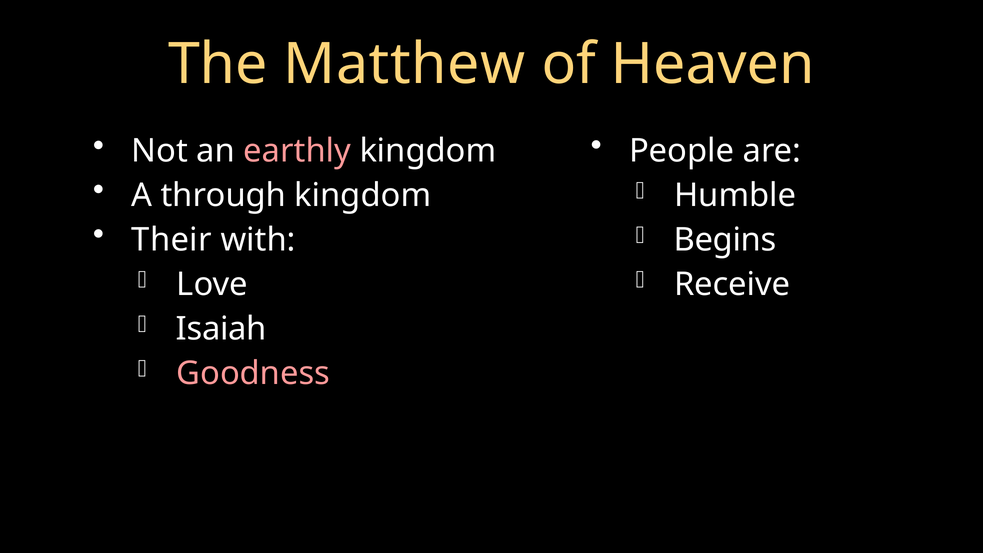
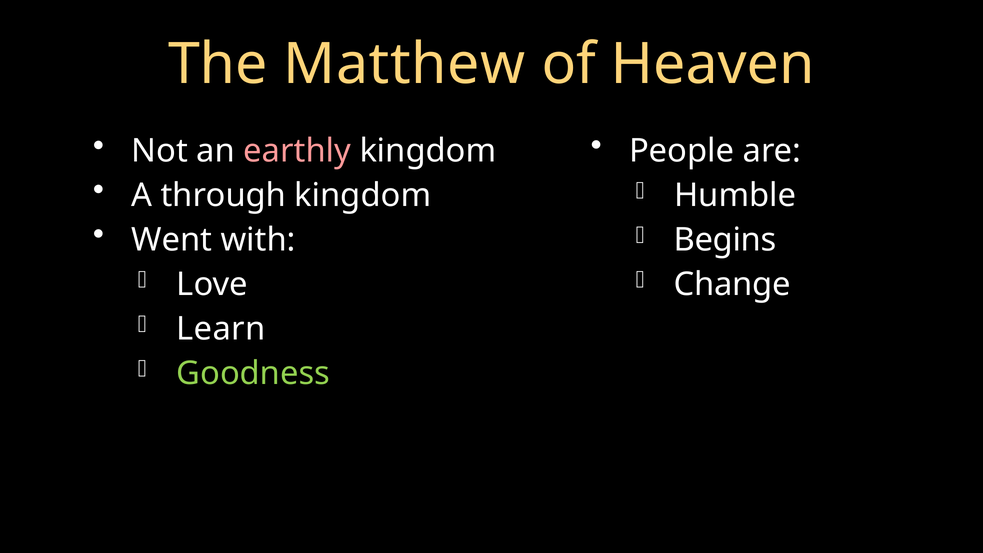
Their: Their -> Went
Receive: Receive -> Change
Isaiah: Isaiah -> Learn
Goodness colour: pink -> light green
